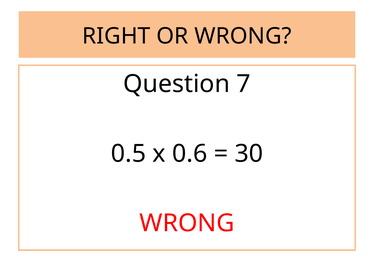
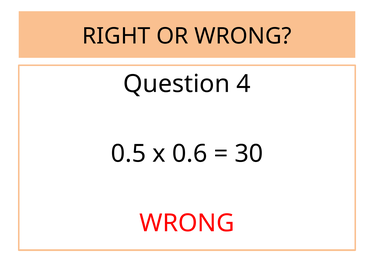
7: 7 -> 4
